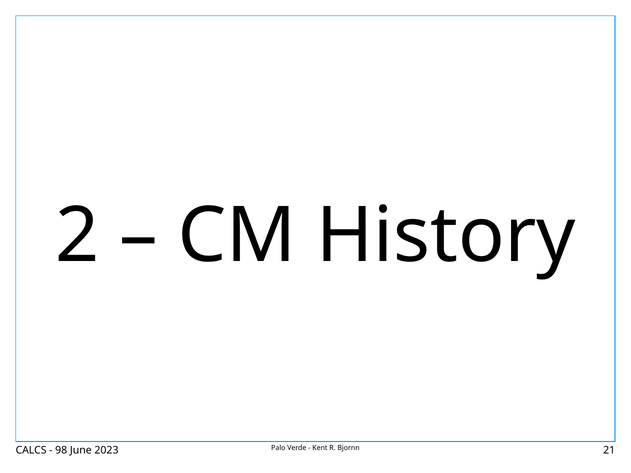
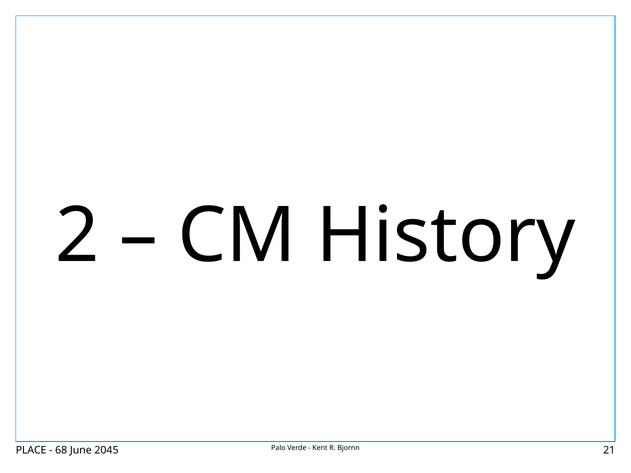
CALCS: CALCS -> PLACE
98: 98 -> 68
2023: 2023 -> 2045
